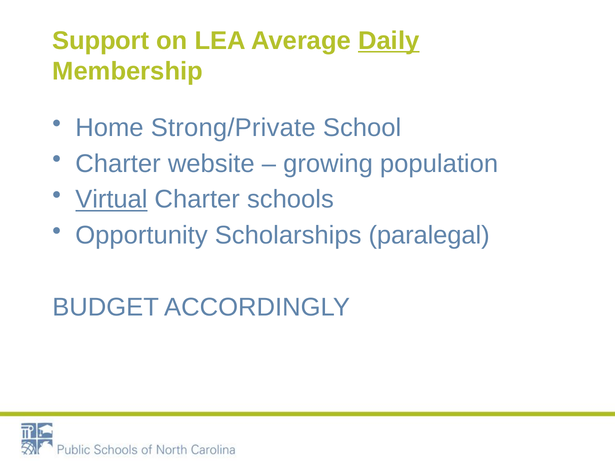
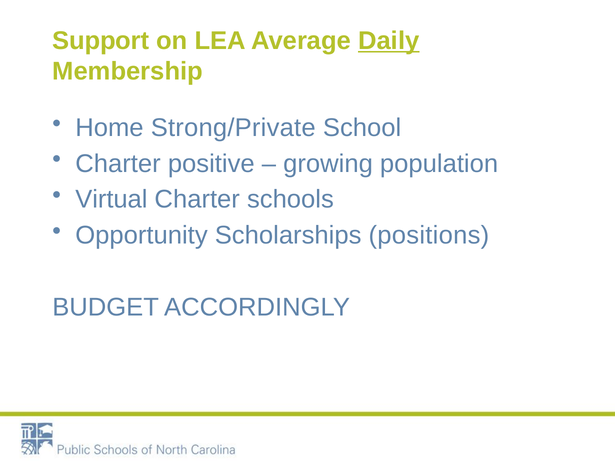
website: website -> positive
Virtual underline: present -> none
paralegal: paralegal -> positions
